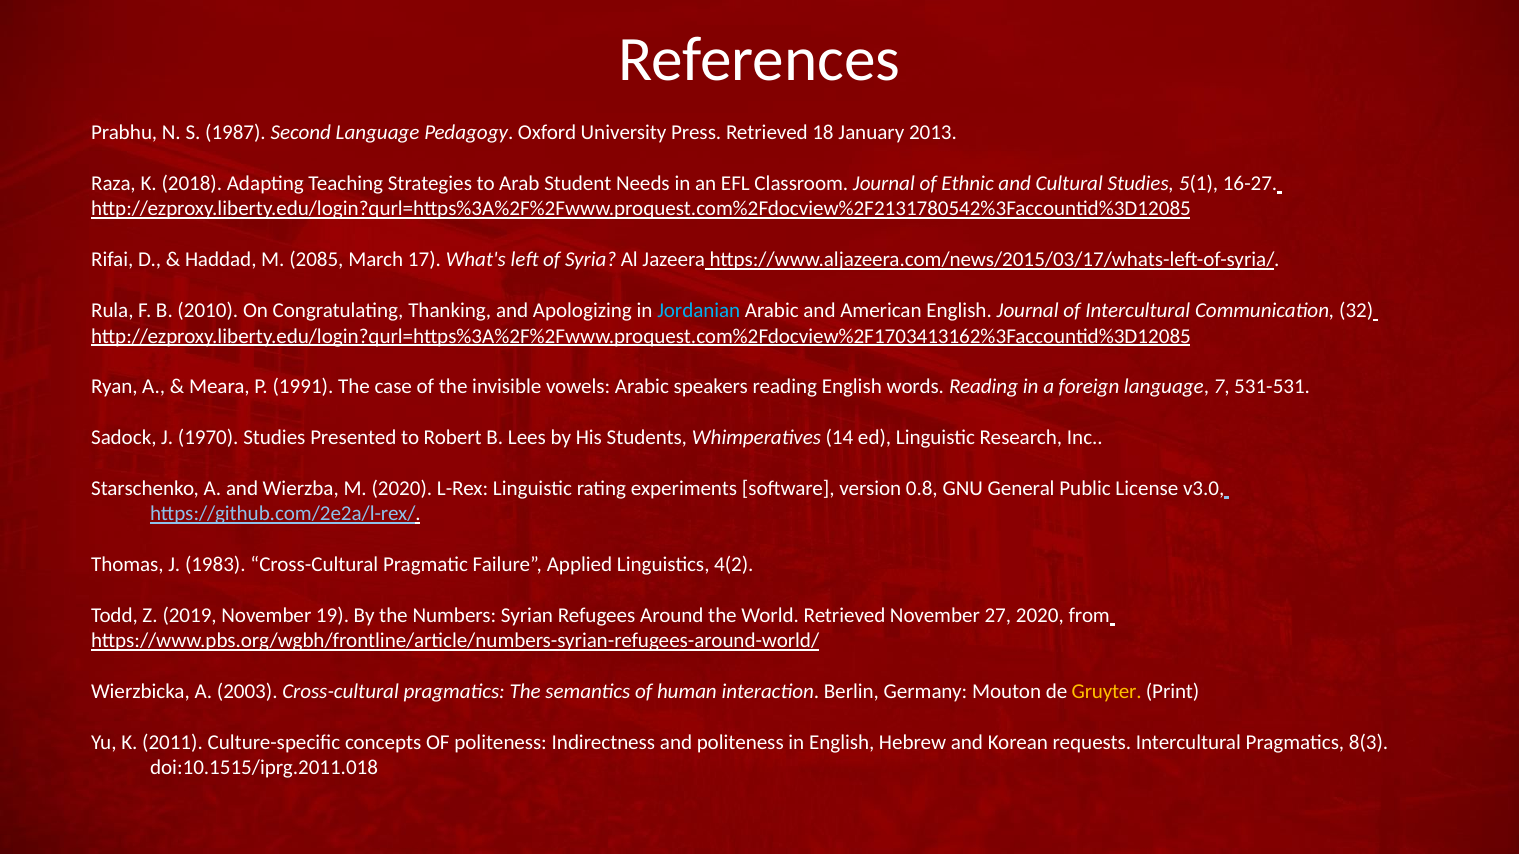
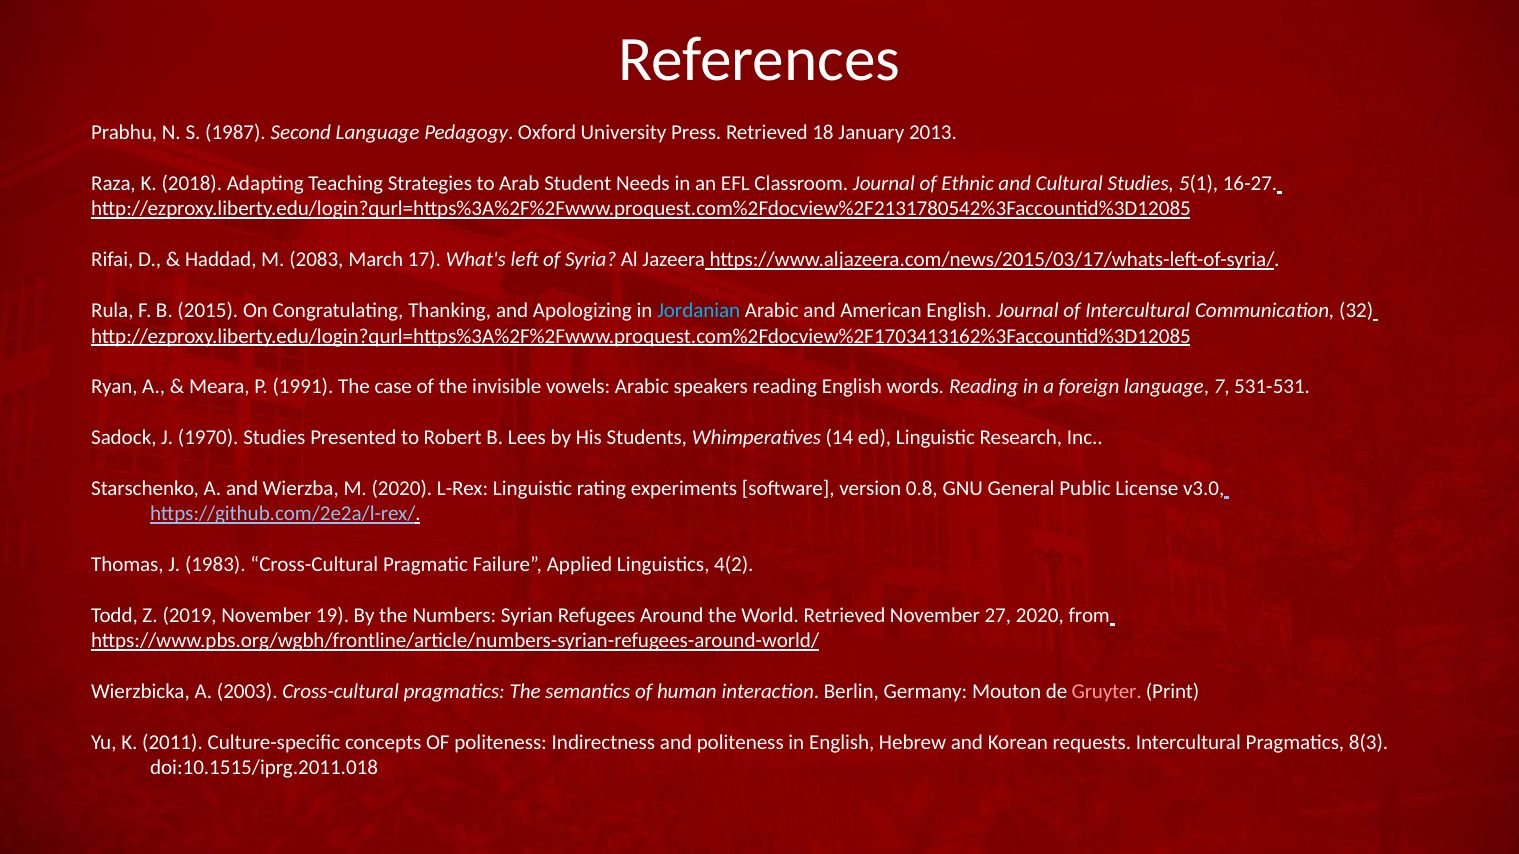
2085: 2085 -> 2083
2010: 2010 -> 2015
Gruyter colour: yellow -> pink
